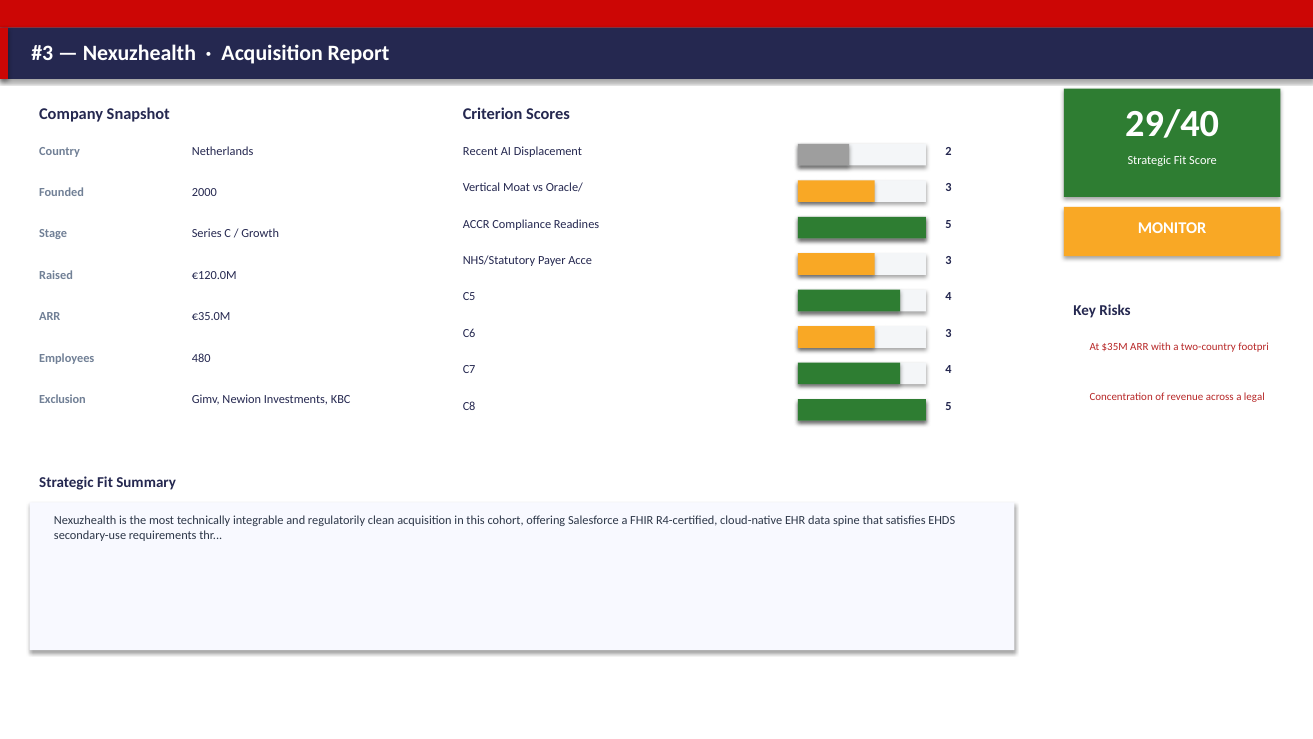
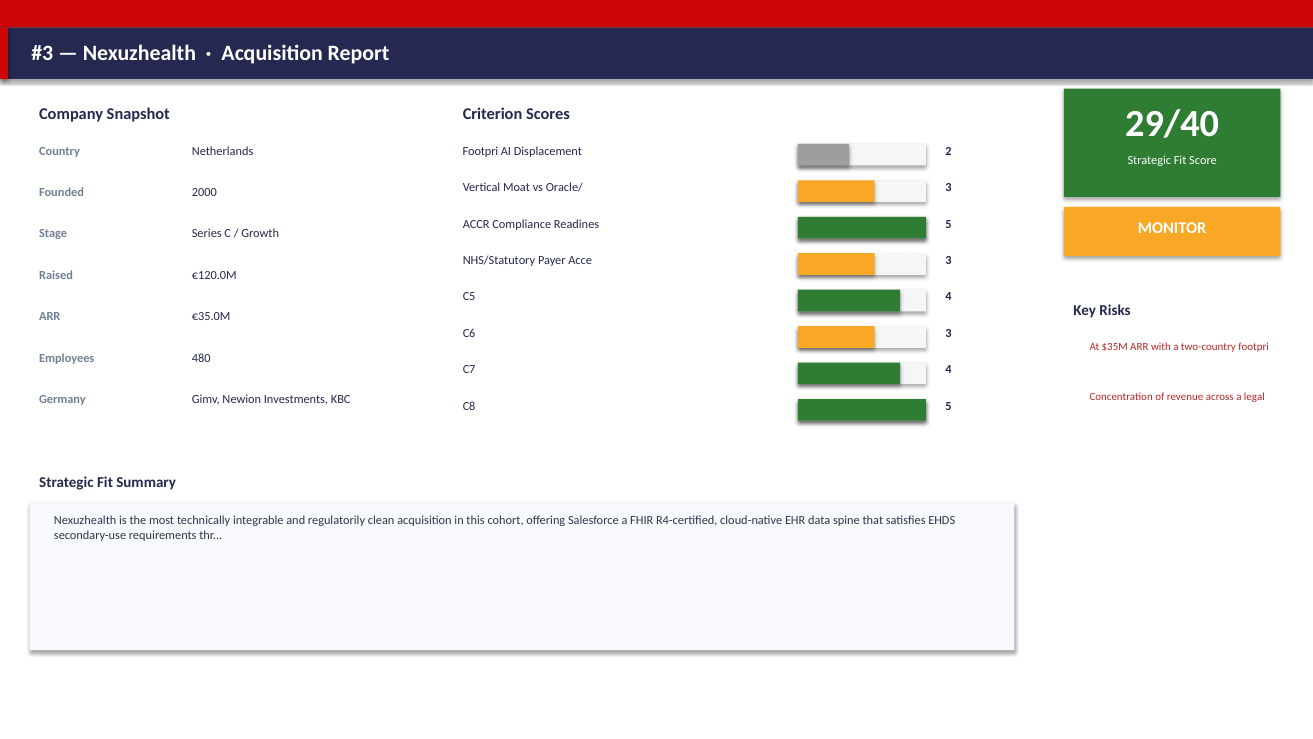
Recent at (480, 151): Recent -> Footpri
Exclusion: Exclusion -> Germany
